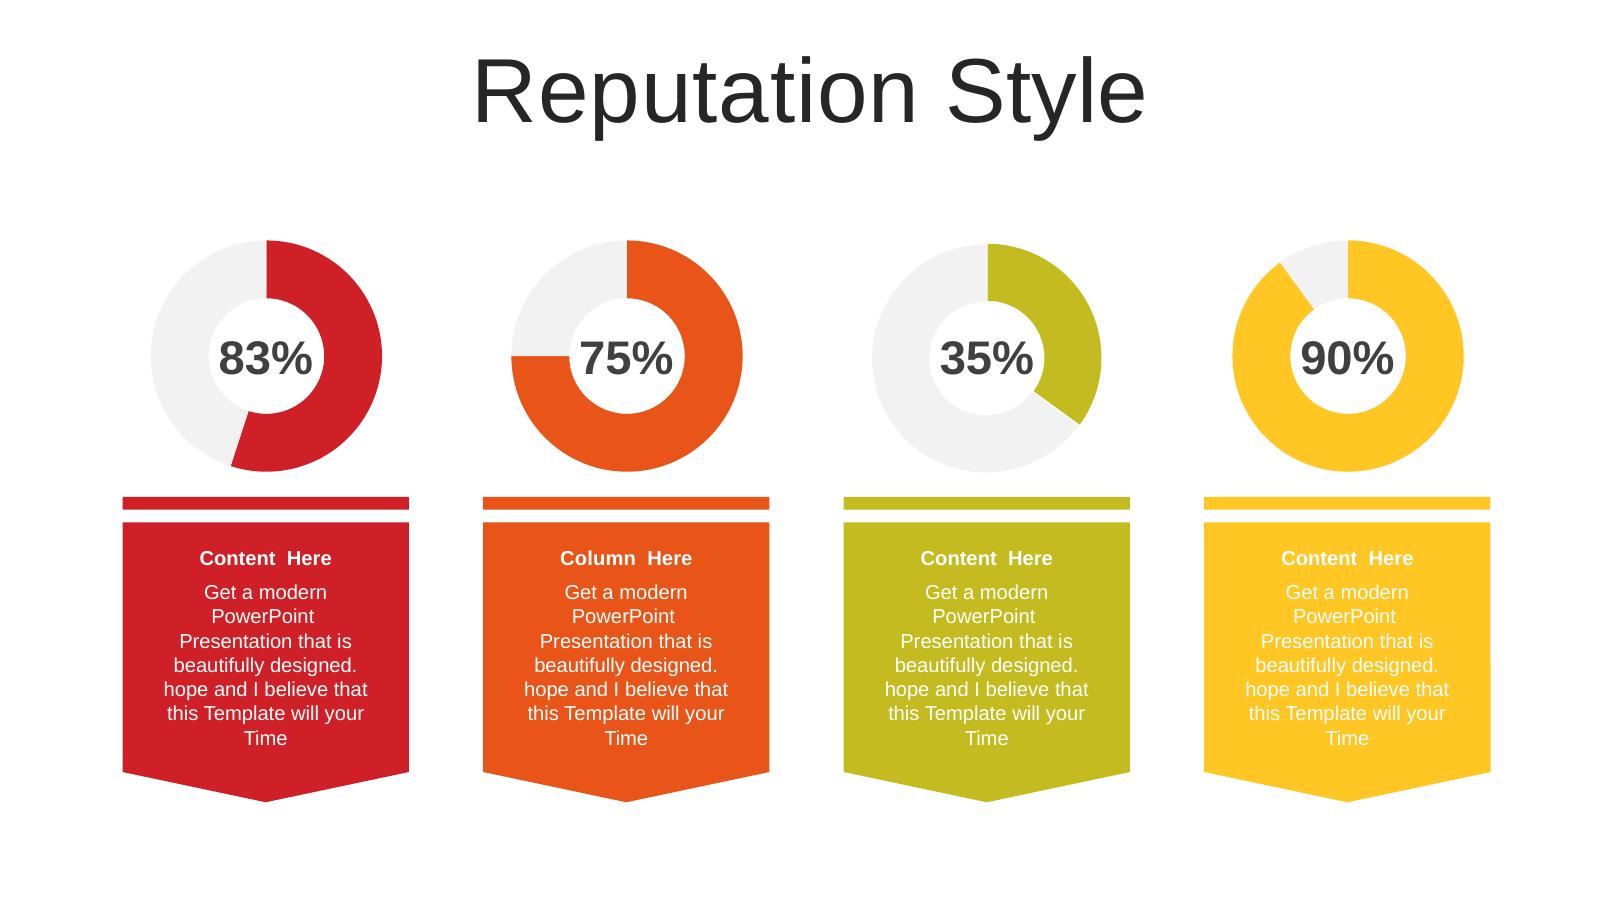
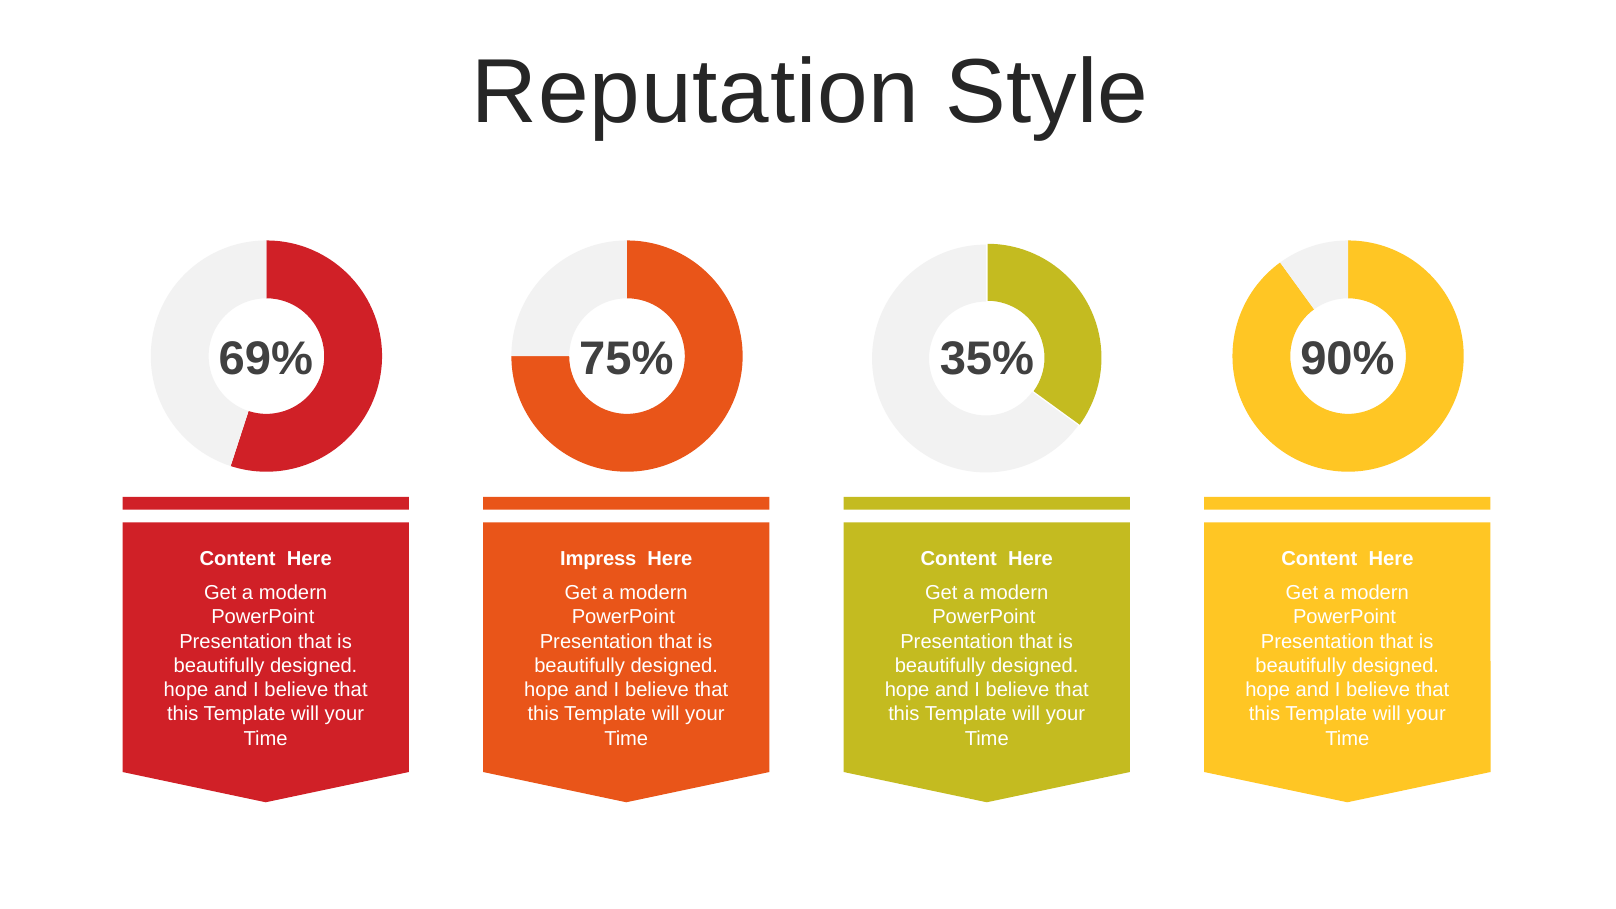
83%: 83% -> 69%
Column: Column -> Impress
